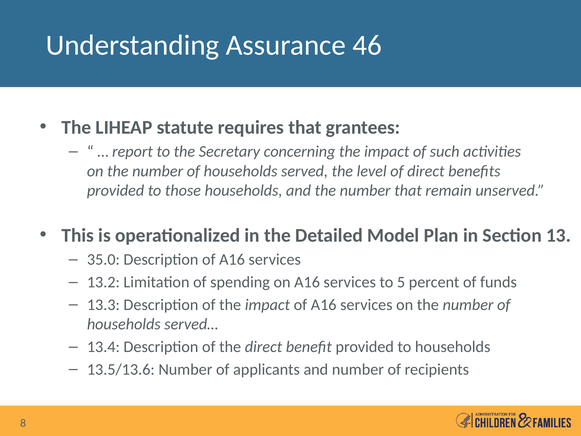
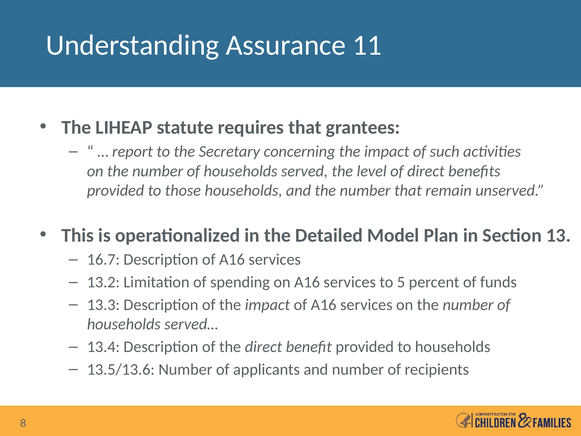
46: 46 -> 11
35.0: 35.0 -> 16.7
